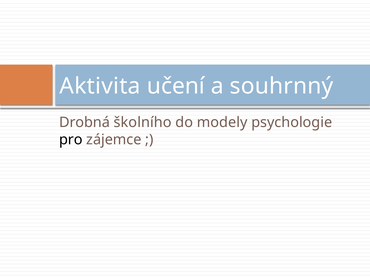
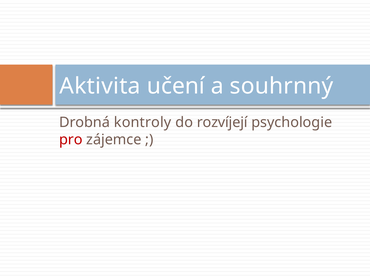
školního: školního -> kontroly
modely: modely -> rozvíjejí
pro colour: black -> red
